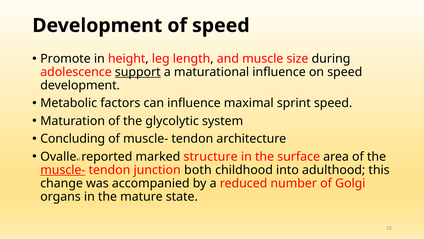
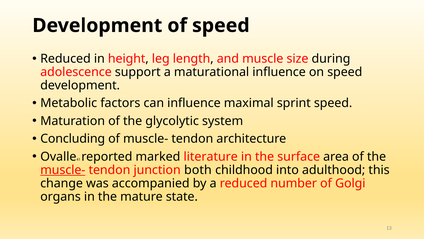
Promote at (66, 59): Promote -> Reduced
support underline: present -> none
structure: structure -> literature
